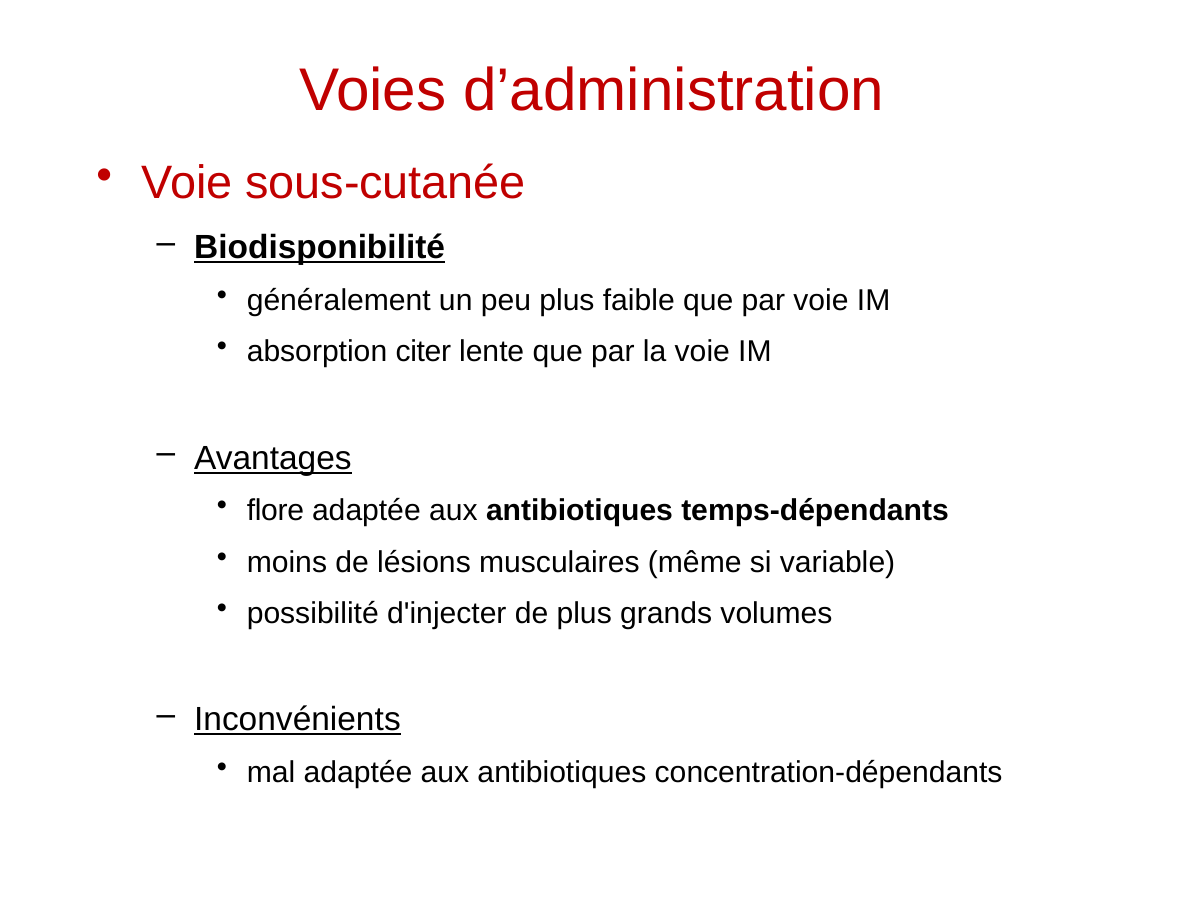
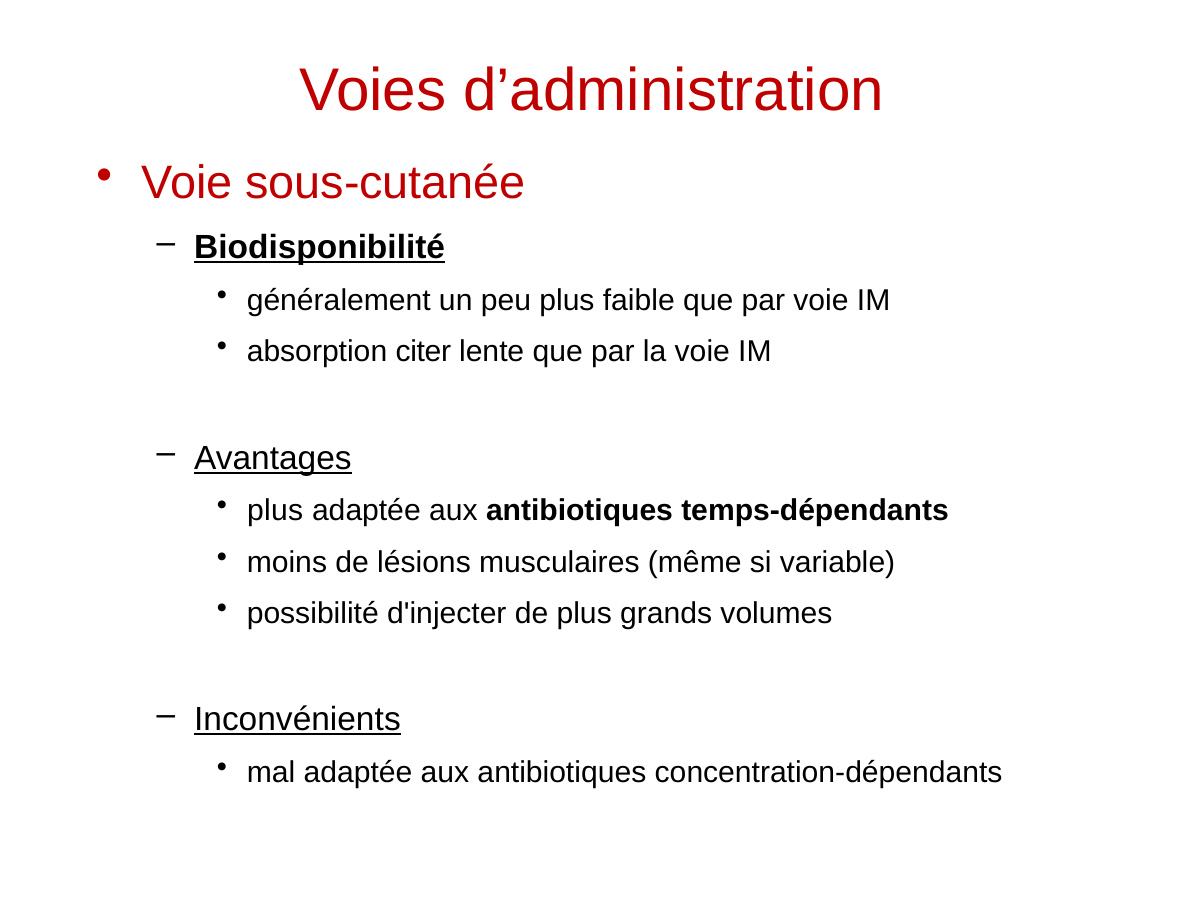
flore at (275, 511): flore -> plus
